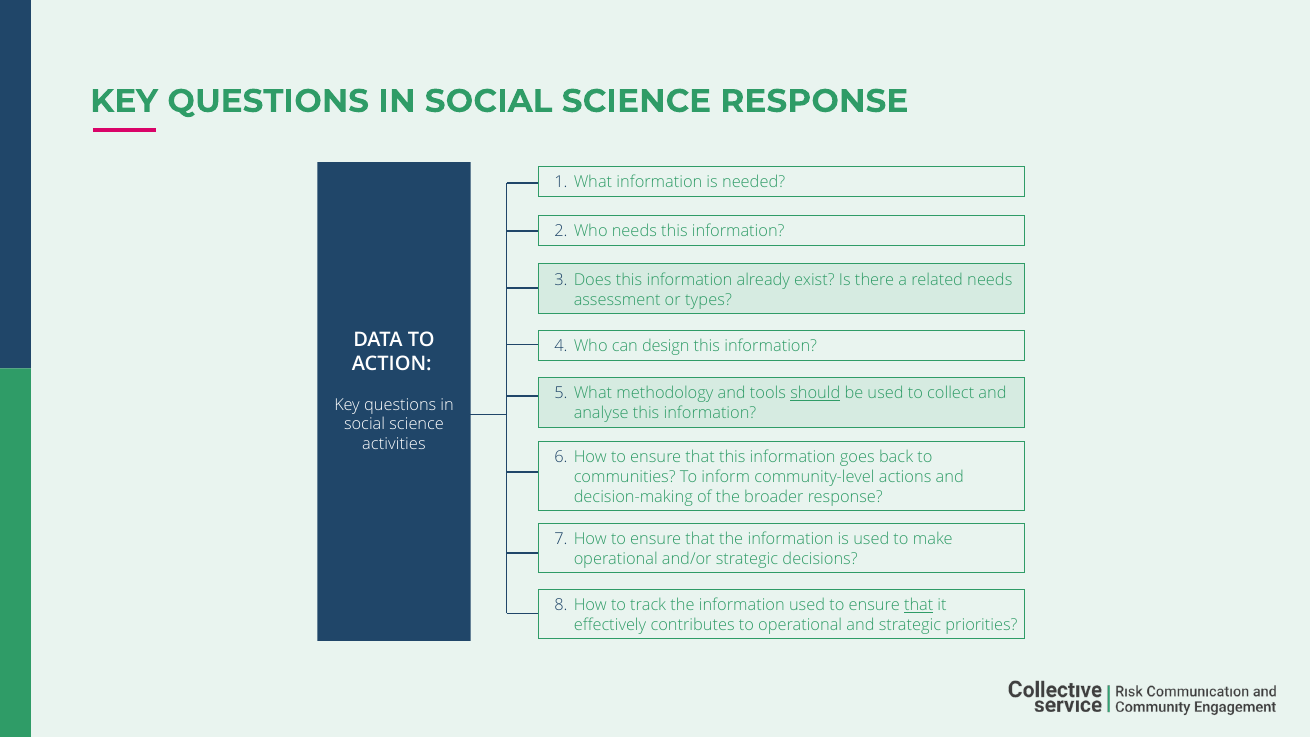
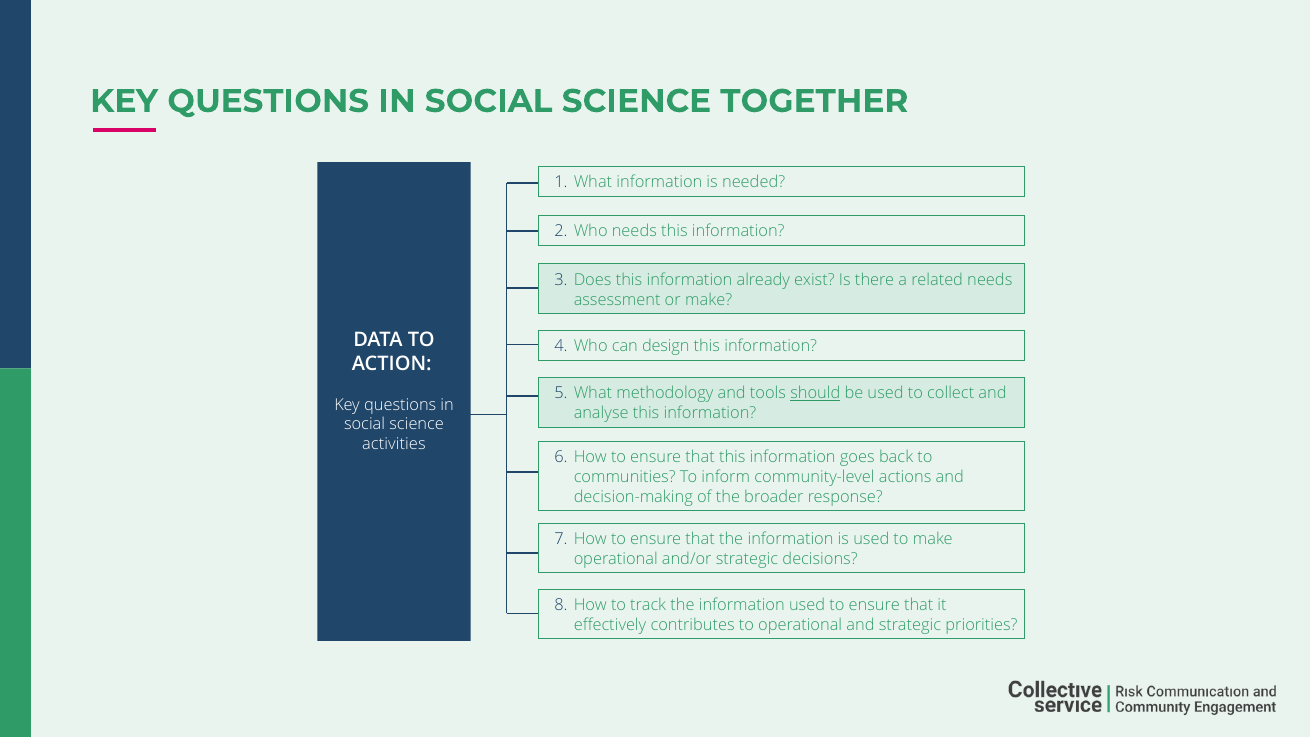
SCIENCE RESPONSE: RESPONSE -> TOGETHER
or types: types -> make
that at (919, 605) underline: present -> none
